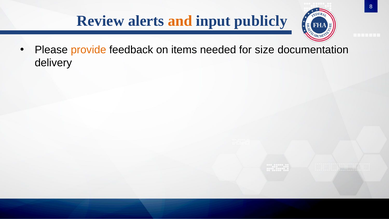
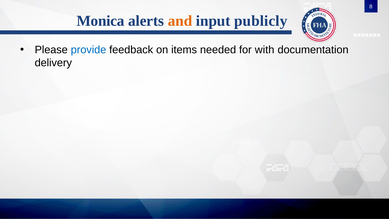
Review: Review -> Monica
provide colour: orange -> blue
size: size -> with
